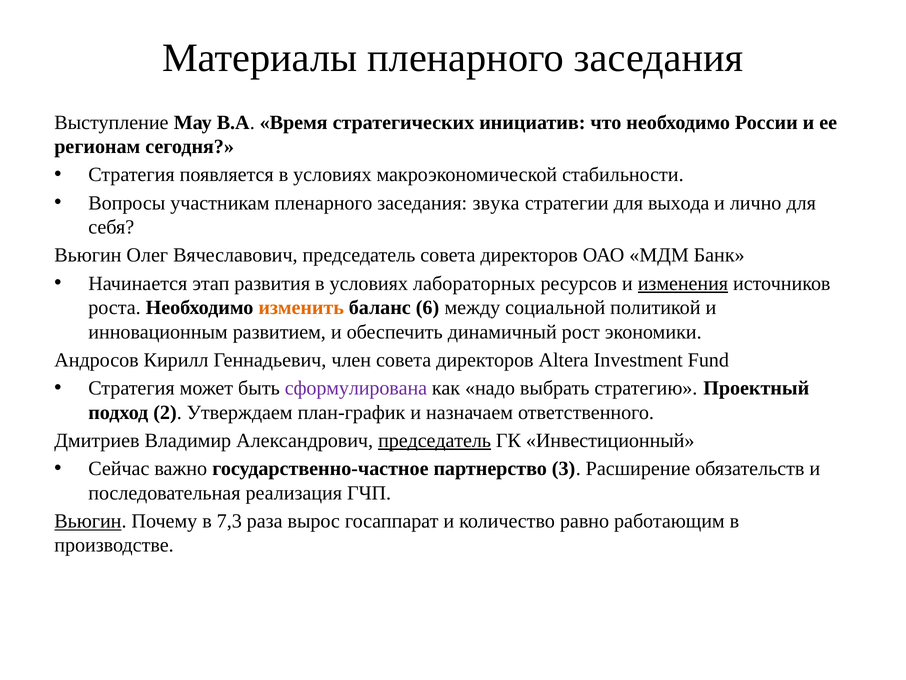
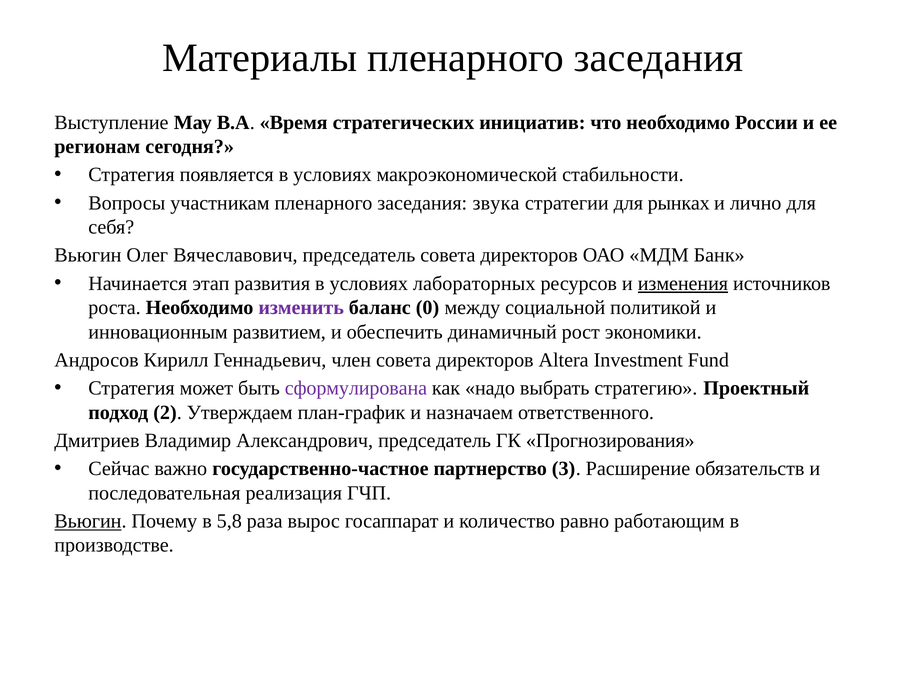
выхода: выхода -> рынках
изменить colour: orange -> purple
6: 6 -> 0
председатель at (435, 440) underline: present -> none
Инвестиционный: Инвестиционный -> Прогнозирования
7,3: 7,3 -> 5,8
